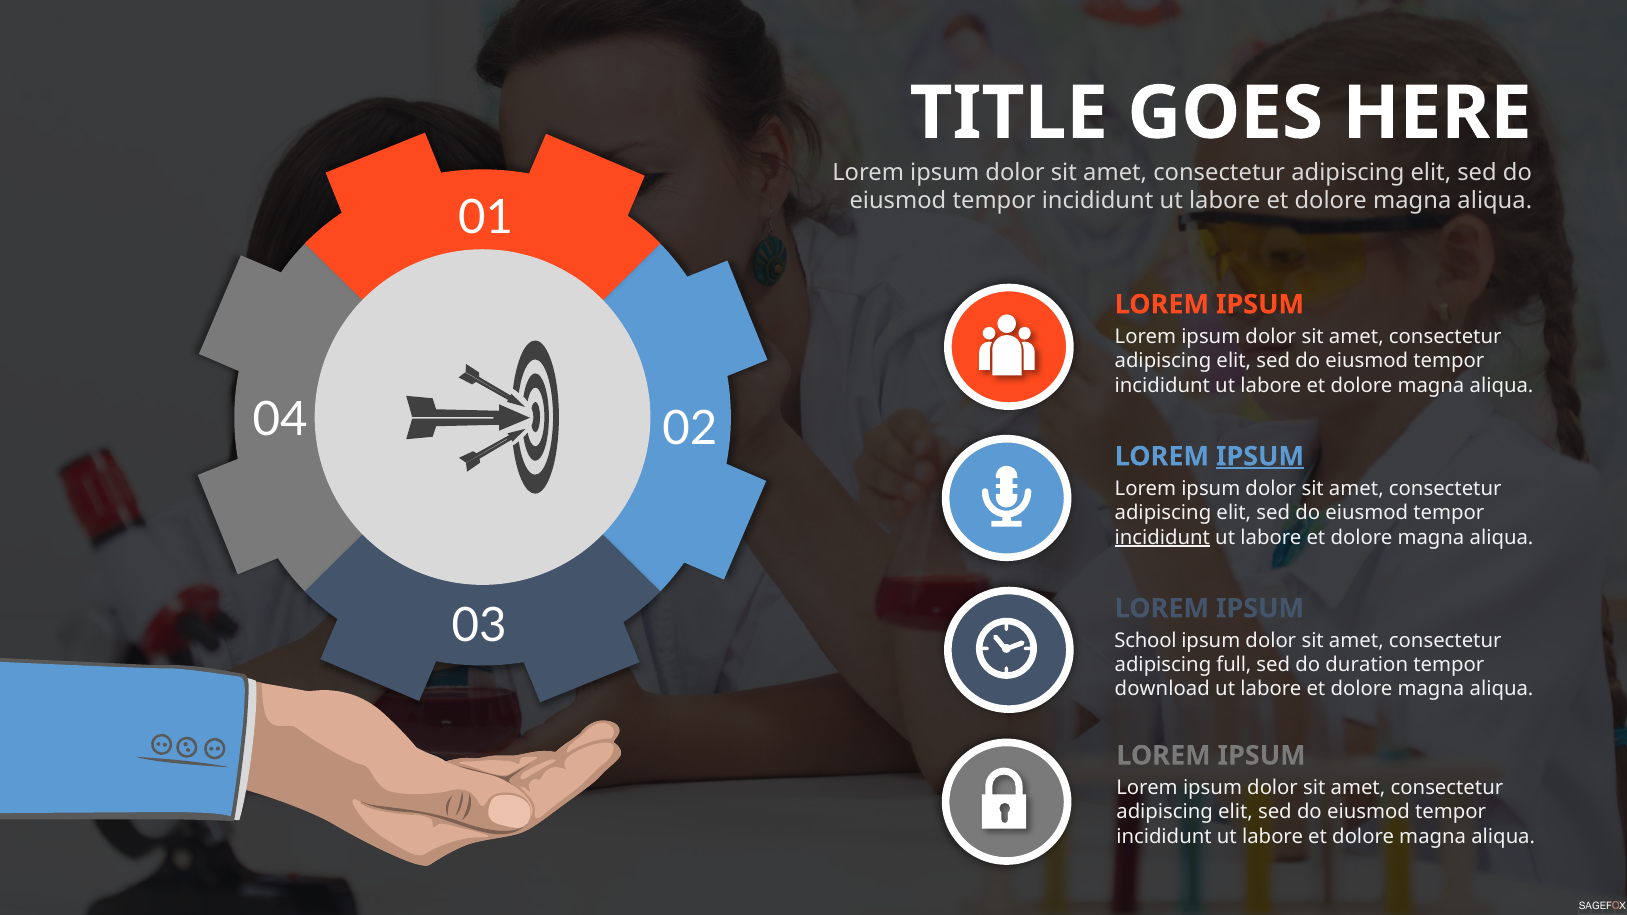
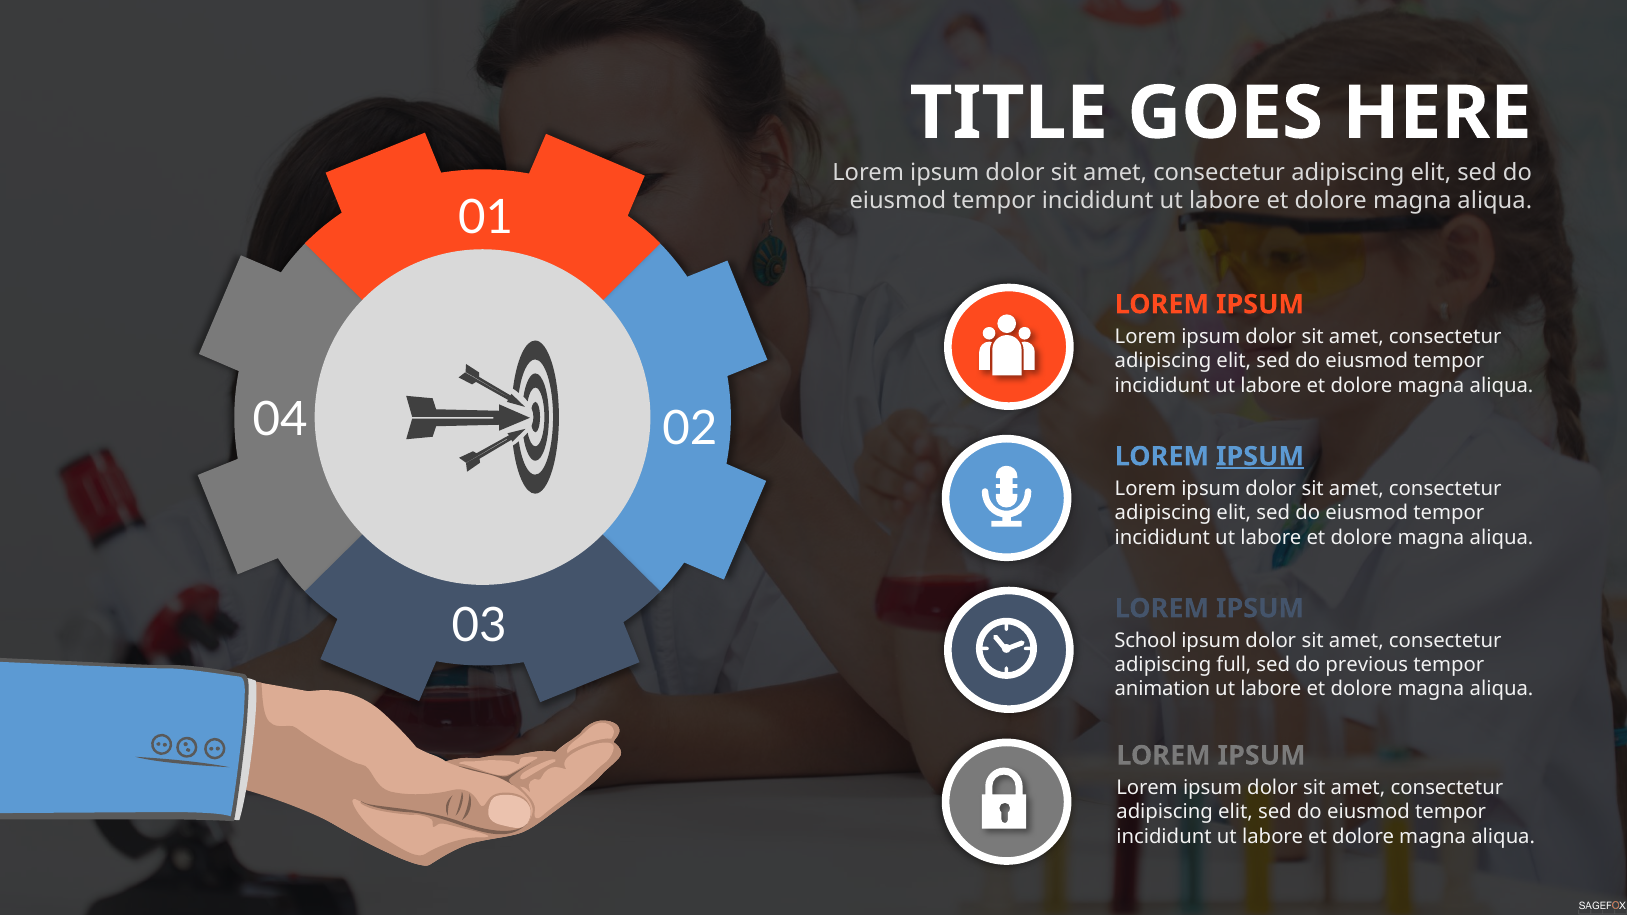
incididunt at (1162, 537) underline: present -> none
duration: duration -> previous
download: download -> animation
